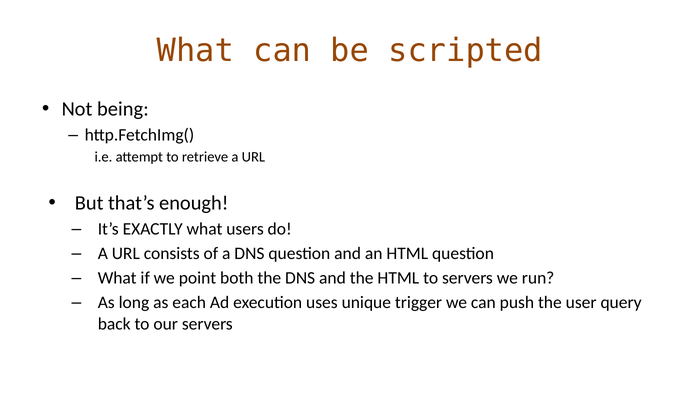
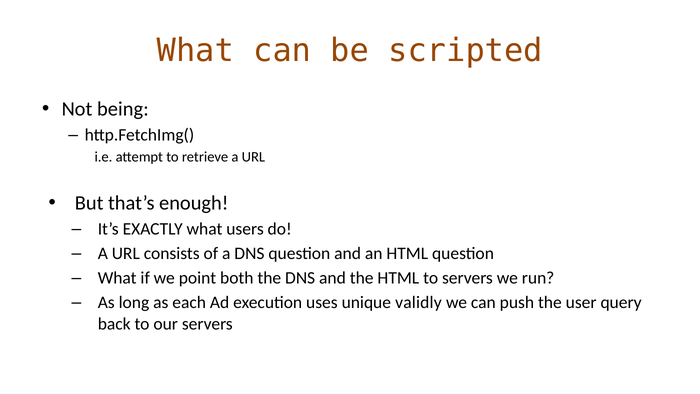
trigger: trigger -> validly
